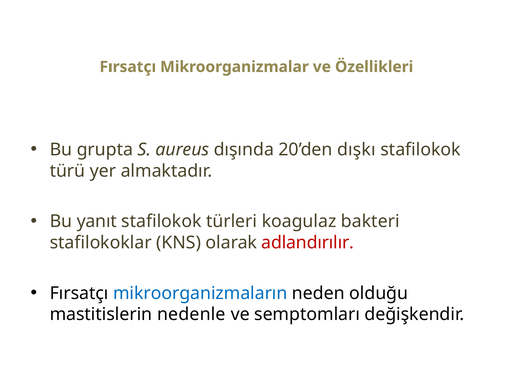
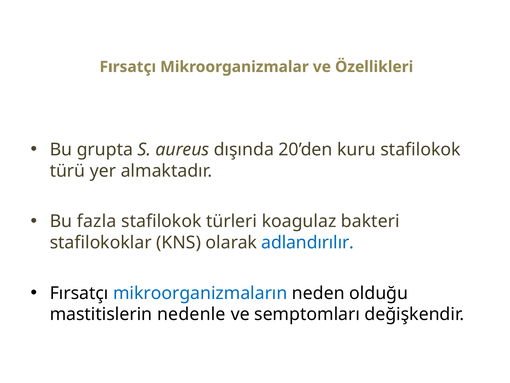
dışkı: dışkı -> kuru
yanıt: yanıt -> fazla
adlandırılır colour: red -> blue
